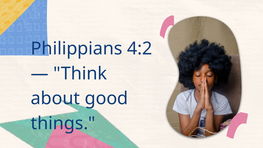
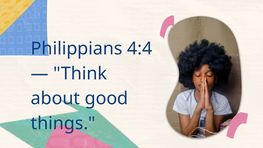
4:2: 4:2 -> 4:4
